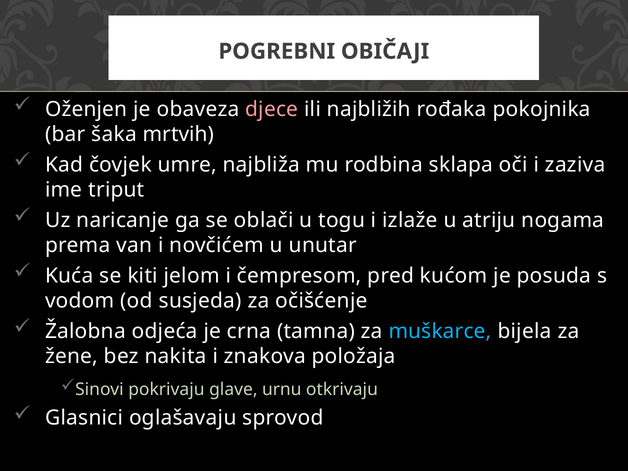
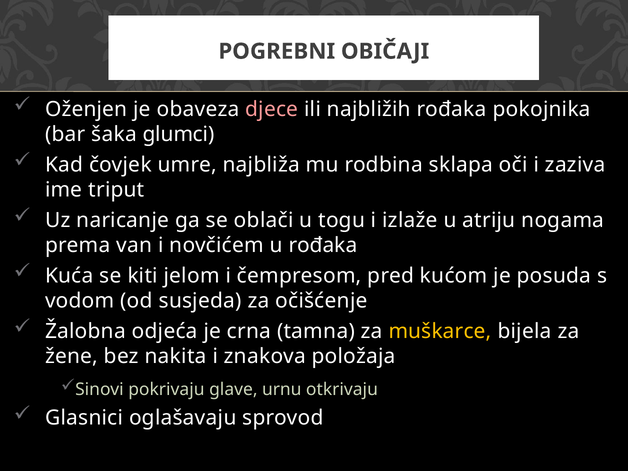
mrtvih: mrtvih -> glumci
u unutar: unutar -> rođaka
muškarce colour: light blue -> yellow
